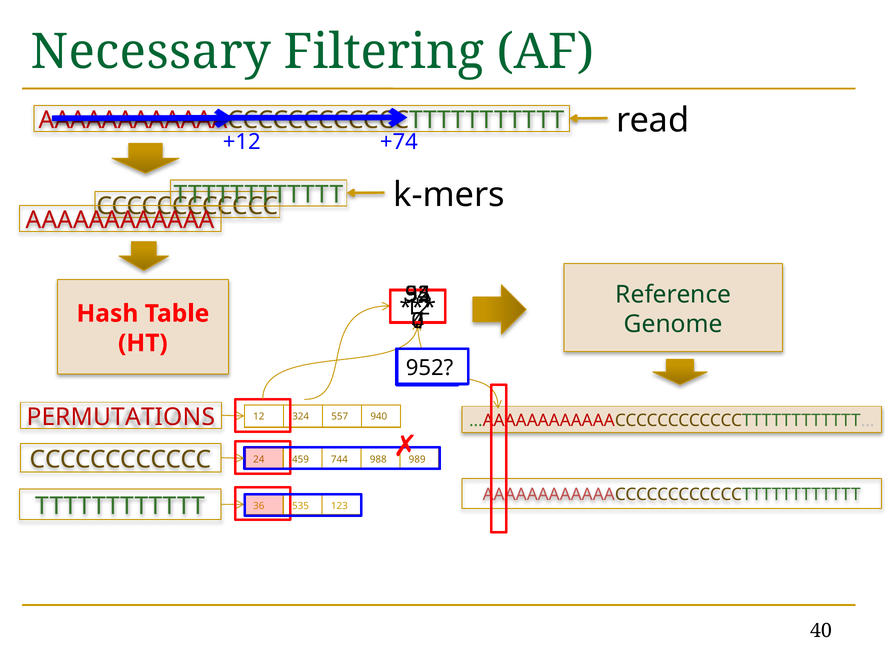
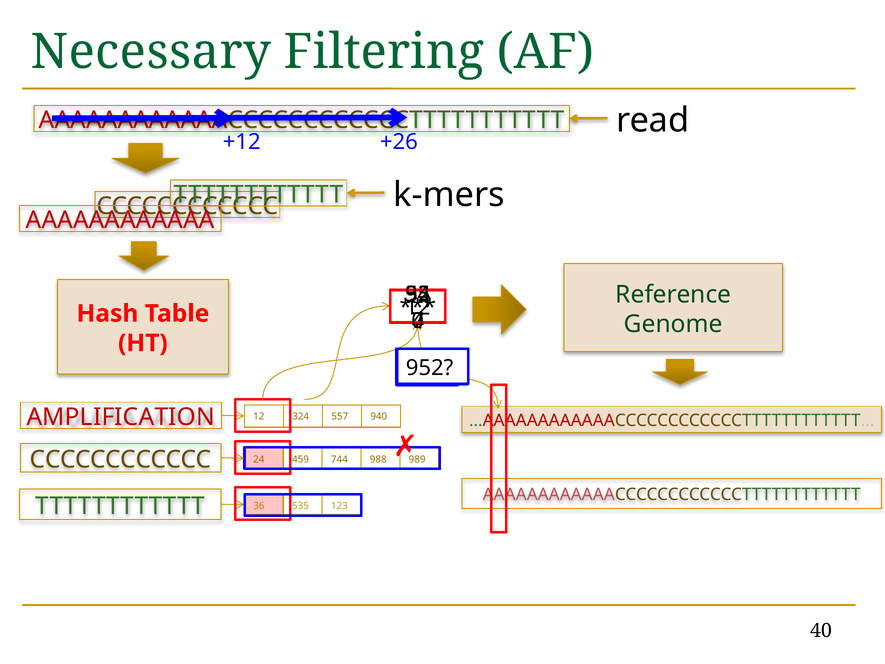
+74: +74 -> +26
PERMUTATIONS: PERMUTATIONS -> AMPLIFICATION
